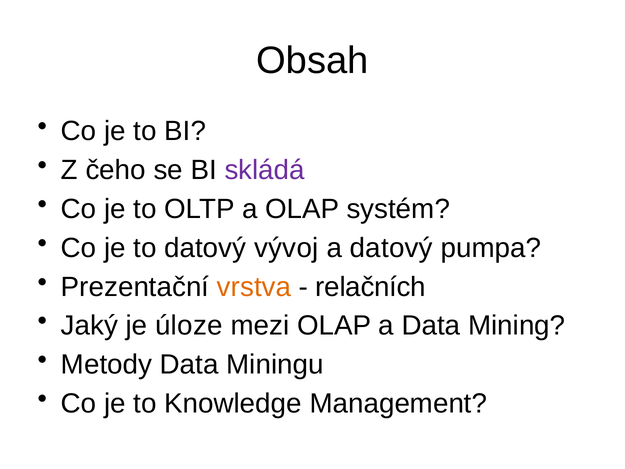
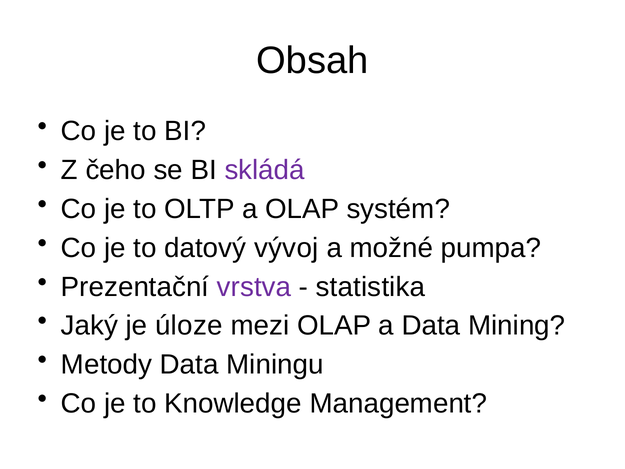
a datový: datový -> možné
vrstva colour: orange -> purple
relačních: relačních -> statistika
